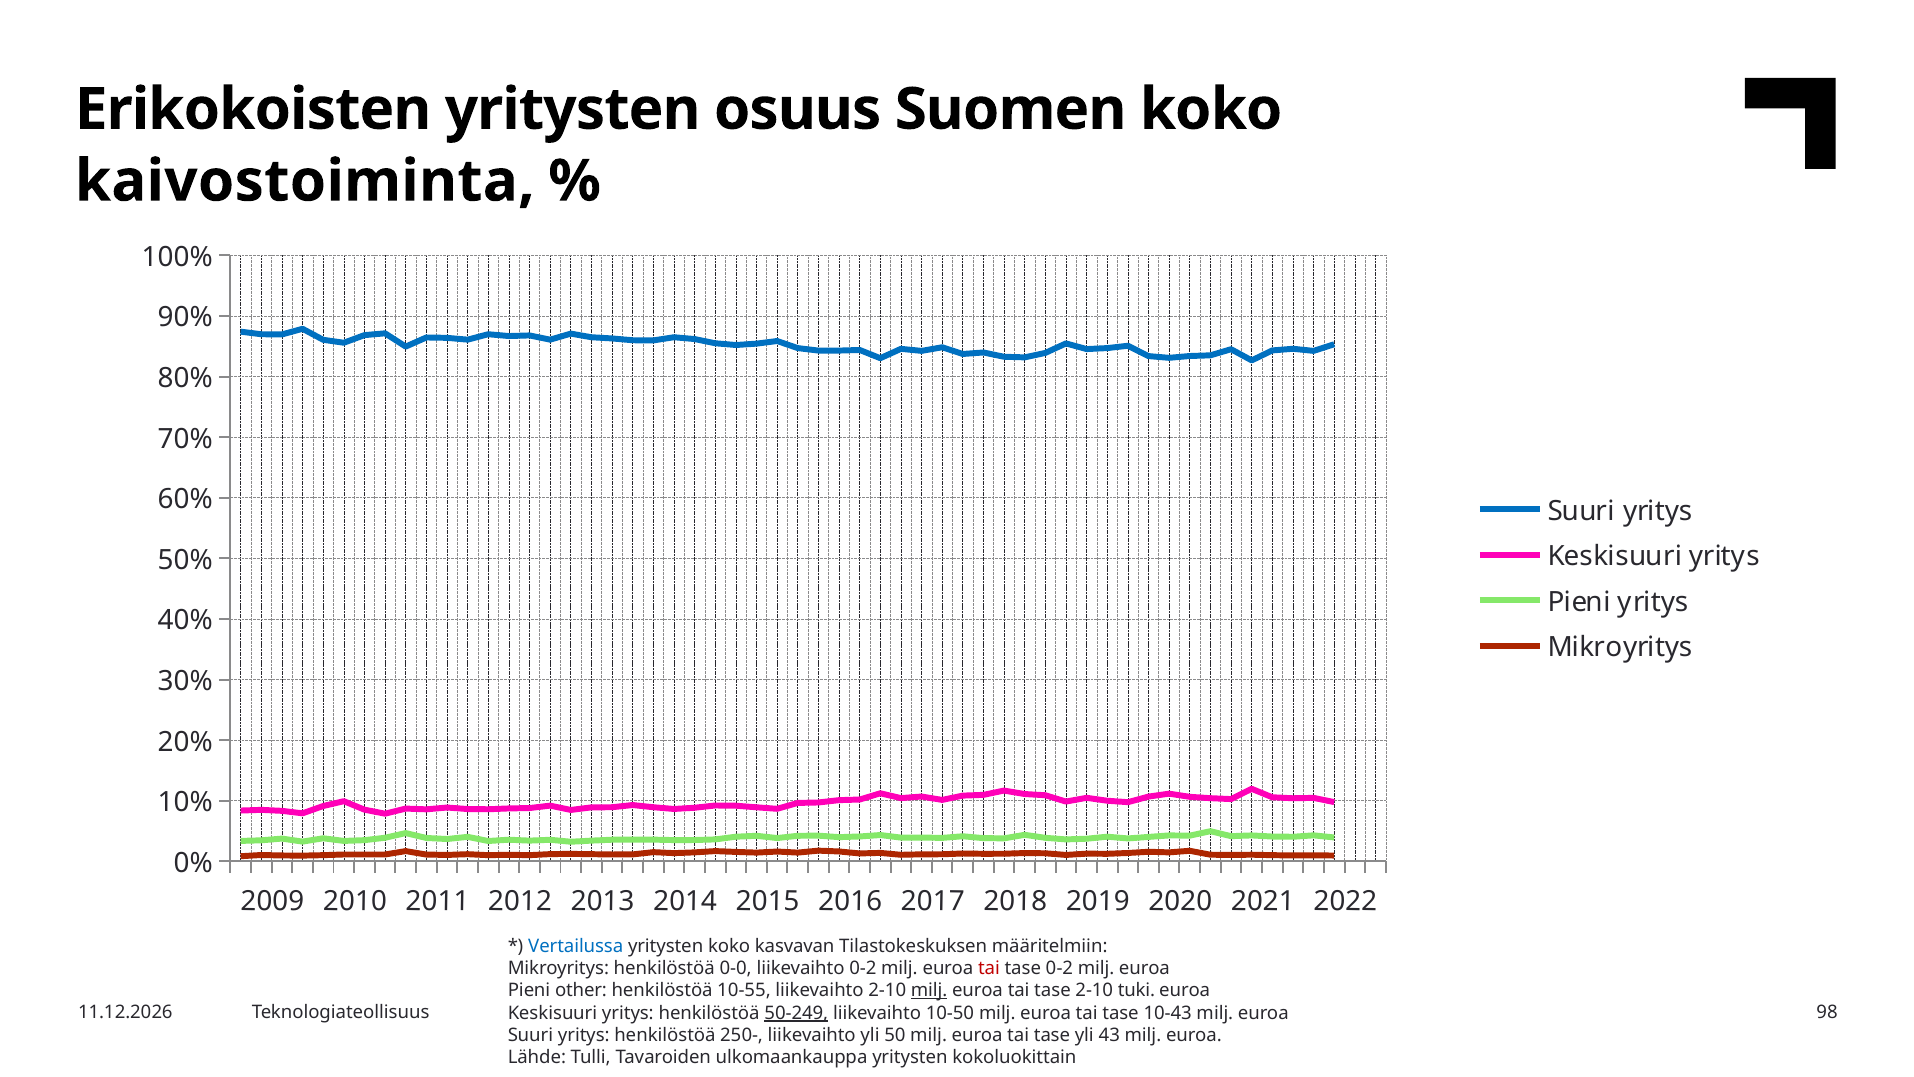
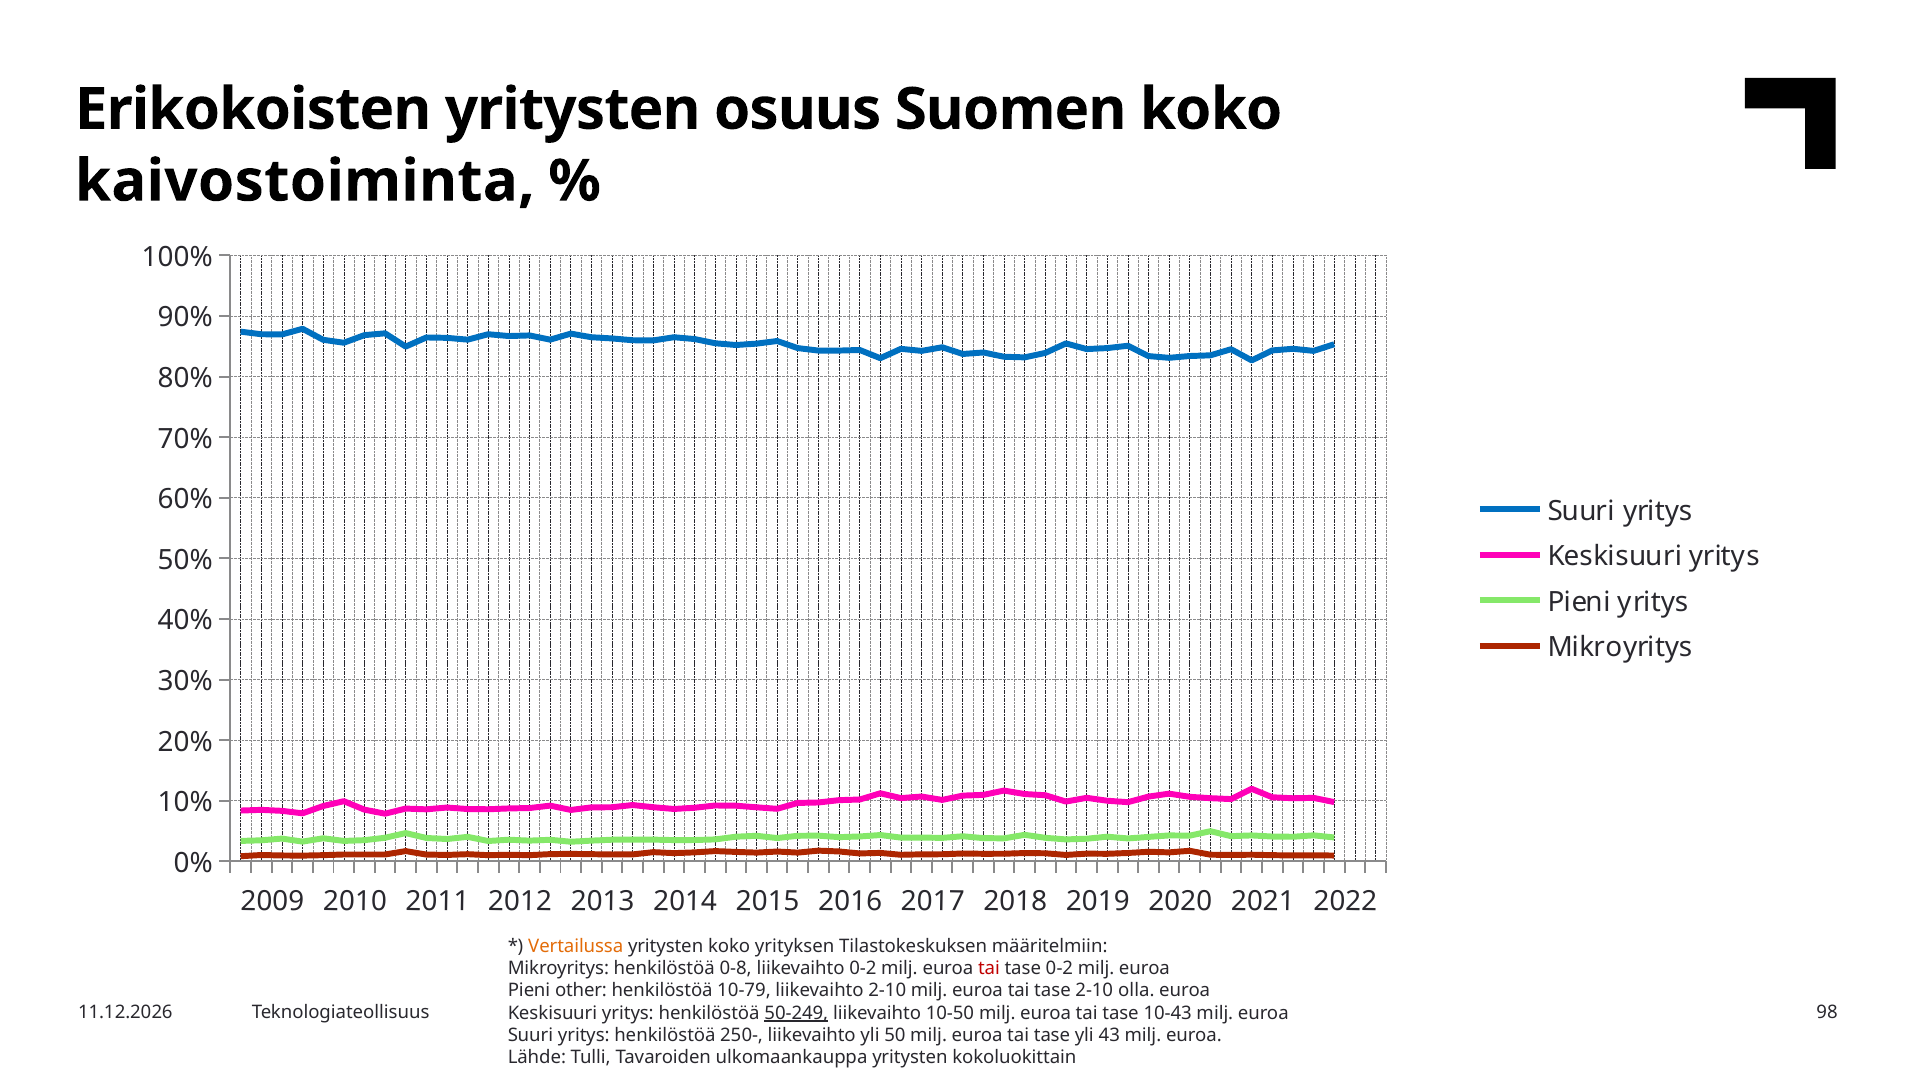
Vertailussa colour: blue -> orange
kasvavan: kasvavan -> yrityksen
0-0: 0-0 -> 0-8
10-55: 10-55 -> 10-79
milj at (929, 990) underline: present -> none
tuki: tuki -> olla
